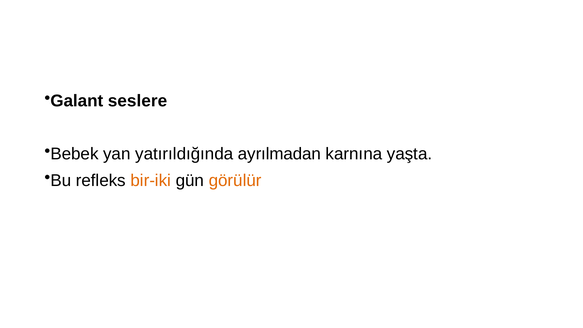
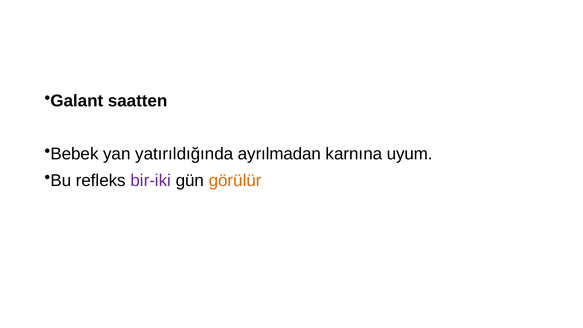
seslere: seslere -> saatten
yaşta: yaşta -> uyum
bir-iki colour: orange -> purple
